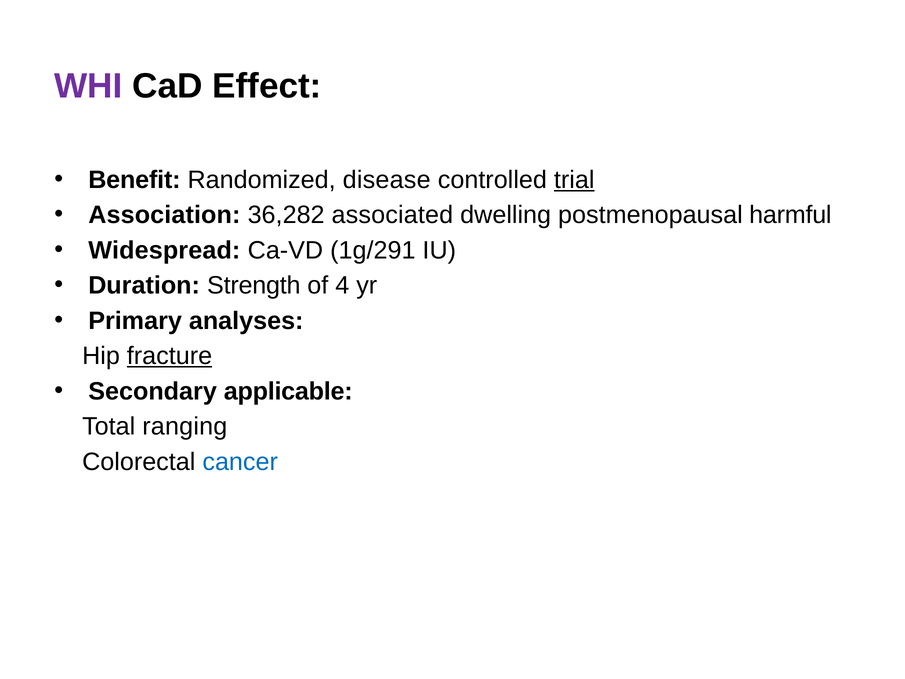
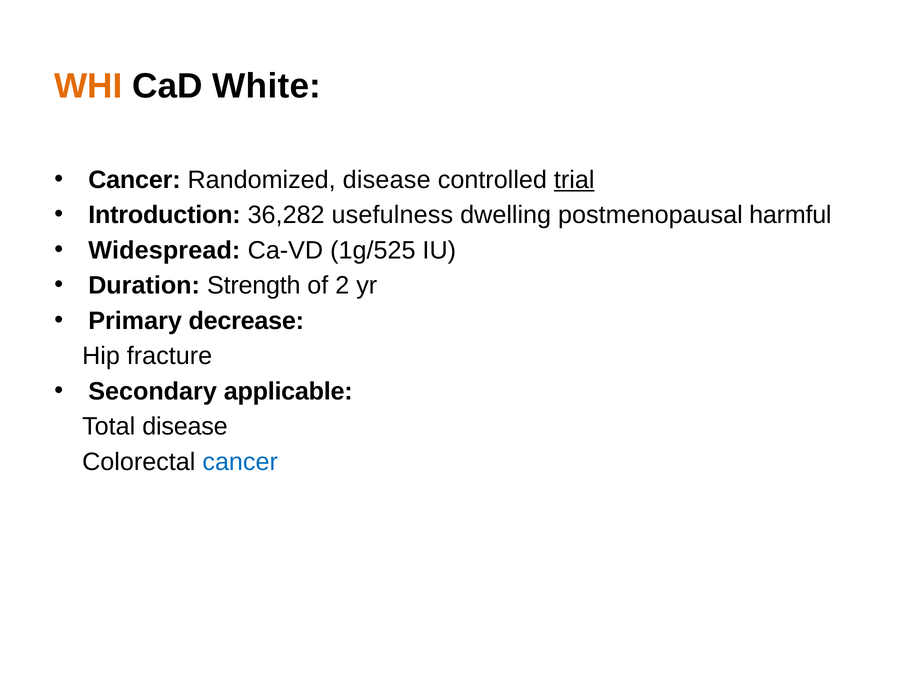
WHI colour: purple -> orange
Effect: Effect -> White
Benefit at (134, 180): Benefit -> Cancer
Association: Association -> Introduction
associated: associated -> usefulness
1g/291: 1g/291 -> 1g/525
4: 4 -> 2
analyses: analyses -> decrease
fracture underline: present -> none
Total ranging: ranging -> disease
